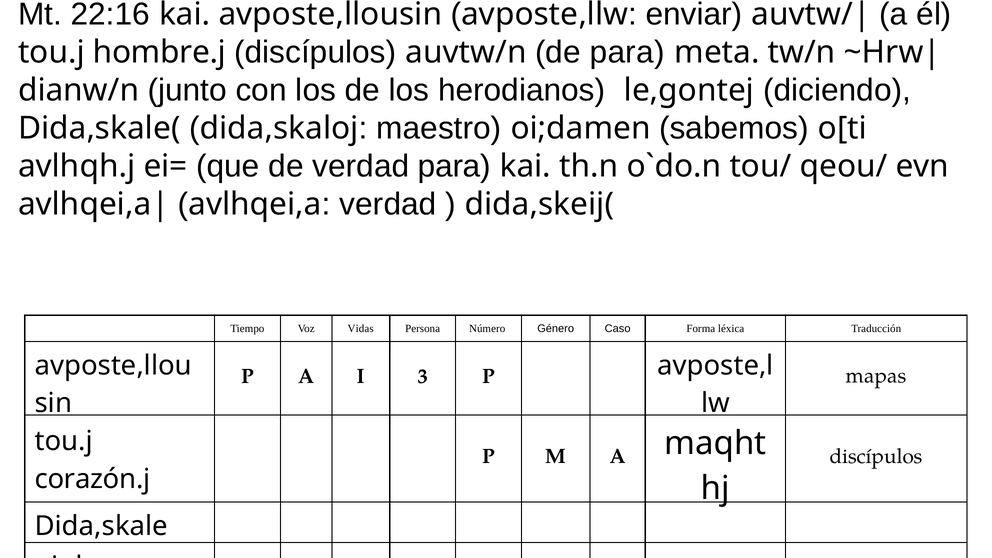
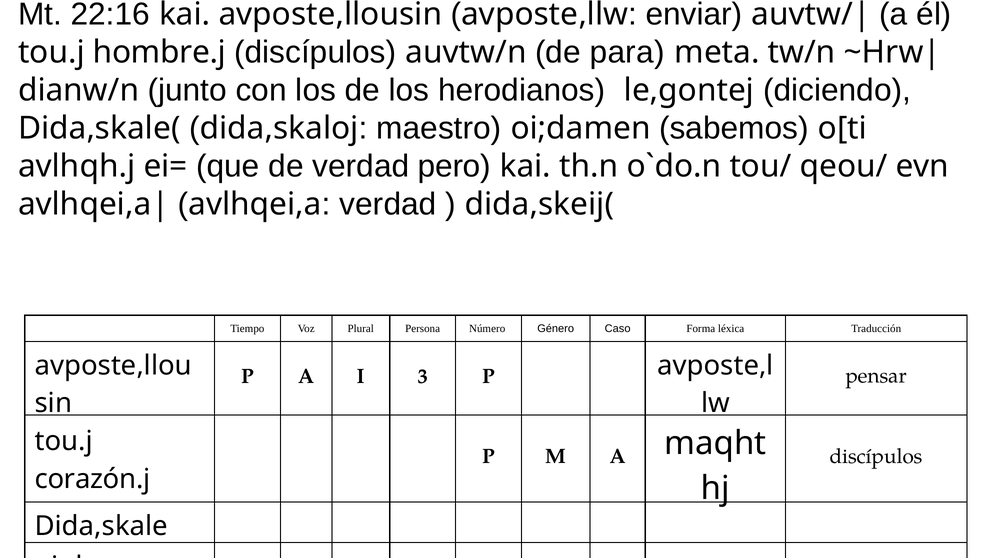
verdad para: para -> pero
Vidas: Vidas -> Plural
mapas: mapas -> pensar
